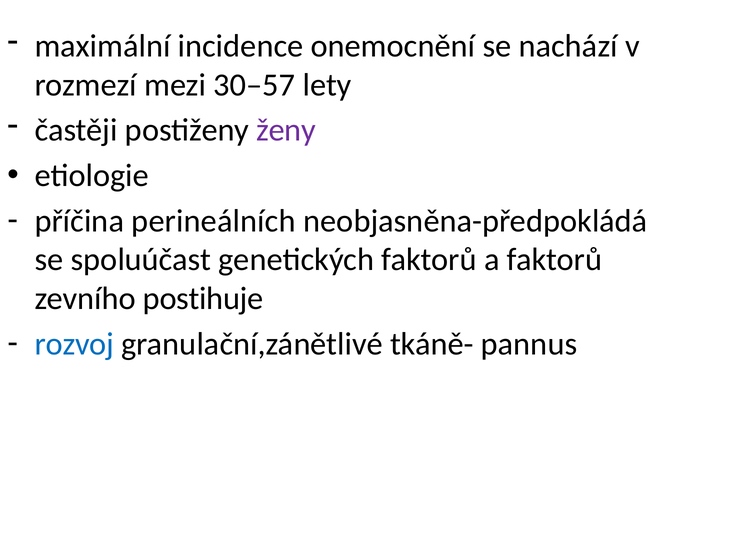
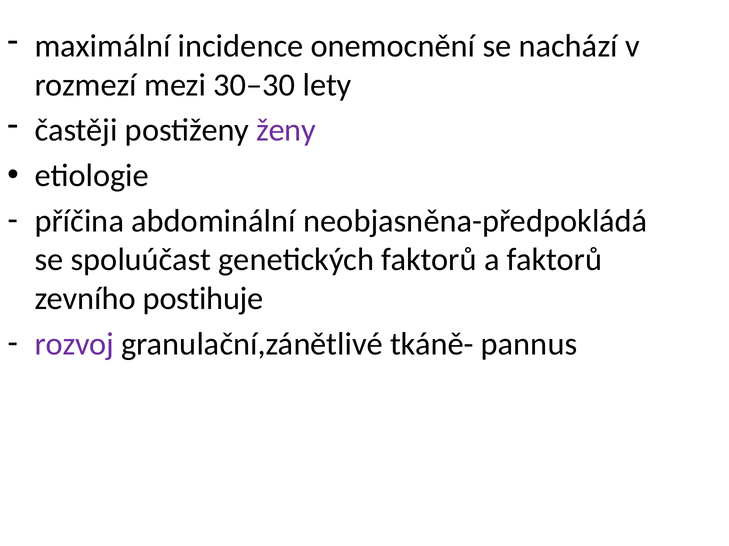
30–57: 30–57 -> 30–30
perineálních: perineálních -> abdominální
rozvoj colour: blue -> purple
